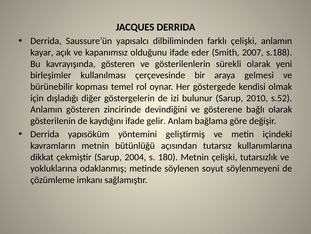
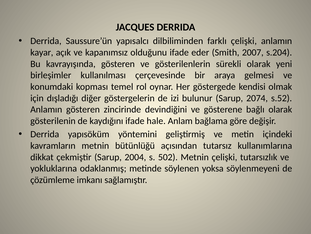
s.188: s.188 -> s.204
bürünebilir: bürünebilir -> konumdaki
2010: 2010 -> 2074
gelir: gelir -> hale
180: 180 -> 502
soyut: soyut -> yoksa
